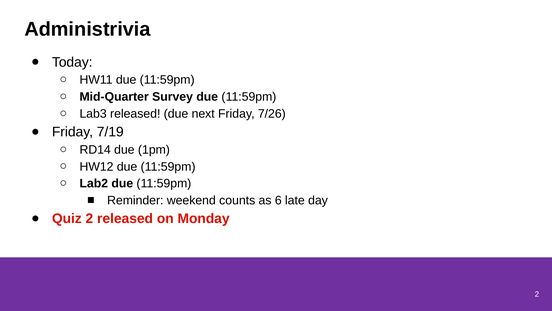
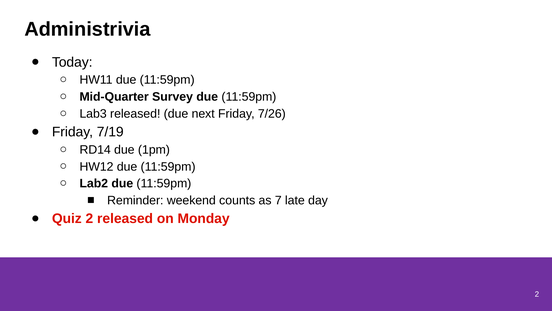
6: 6 -> 7
